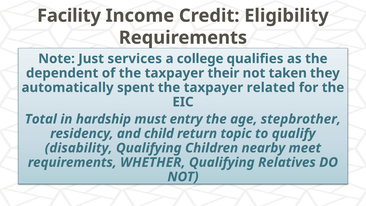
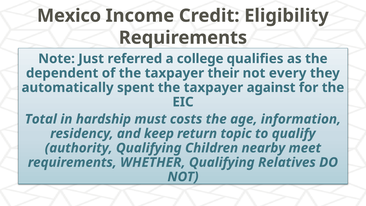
Facility: Facility -> Mexico
services: services -> referred
taken: taken -> every
related: related -> against
entry: entry -> costs
stepbrother: stepbrother -> information
child: child -> keep
disability: disability -> authority
